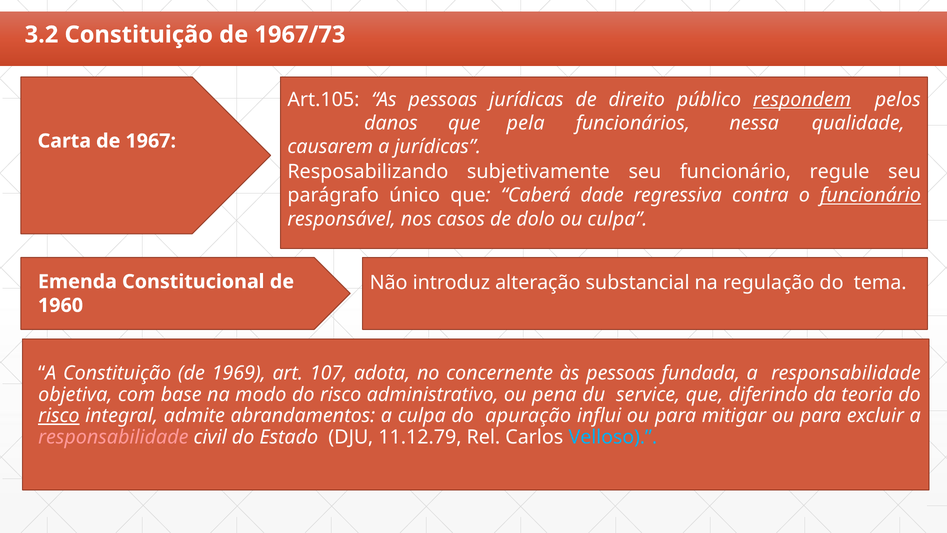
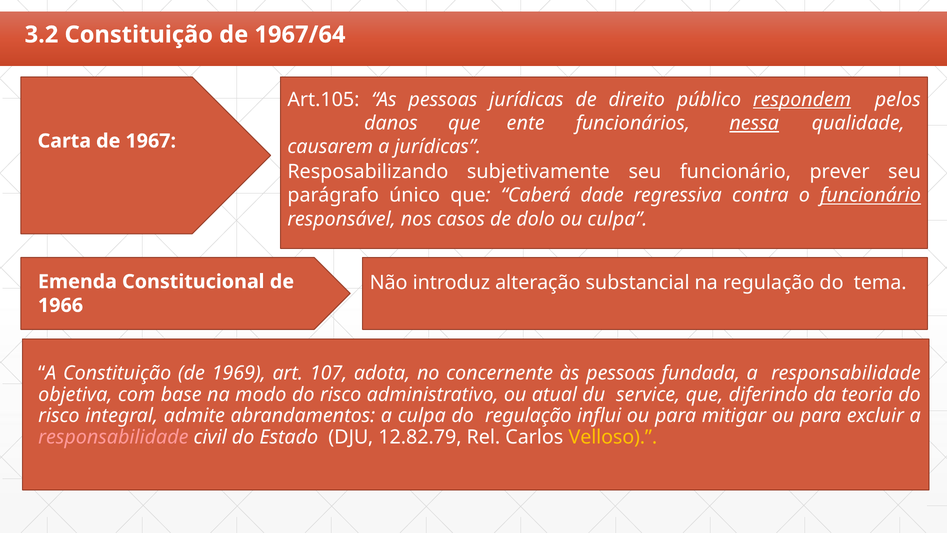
1967/73: 1967/73 -> 1967/64
pela: pela -> ente
nessa underline: none -> present
regule: regule -> prever
1960: 1960 -> 1966
pena: pena -> atual
risco at (59, 416) underline: present -> none
do apuração: apuração -> regulação
11.12.79: 11.12.79 -> 12.82.79
Velloso colour: light blue -> yellow
